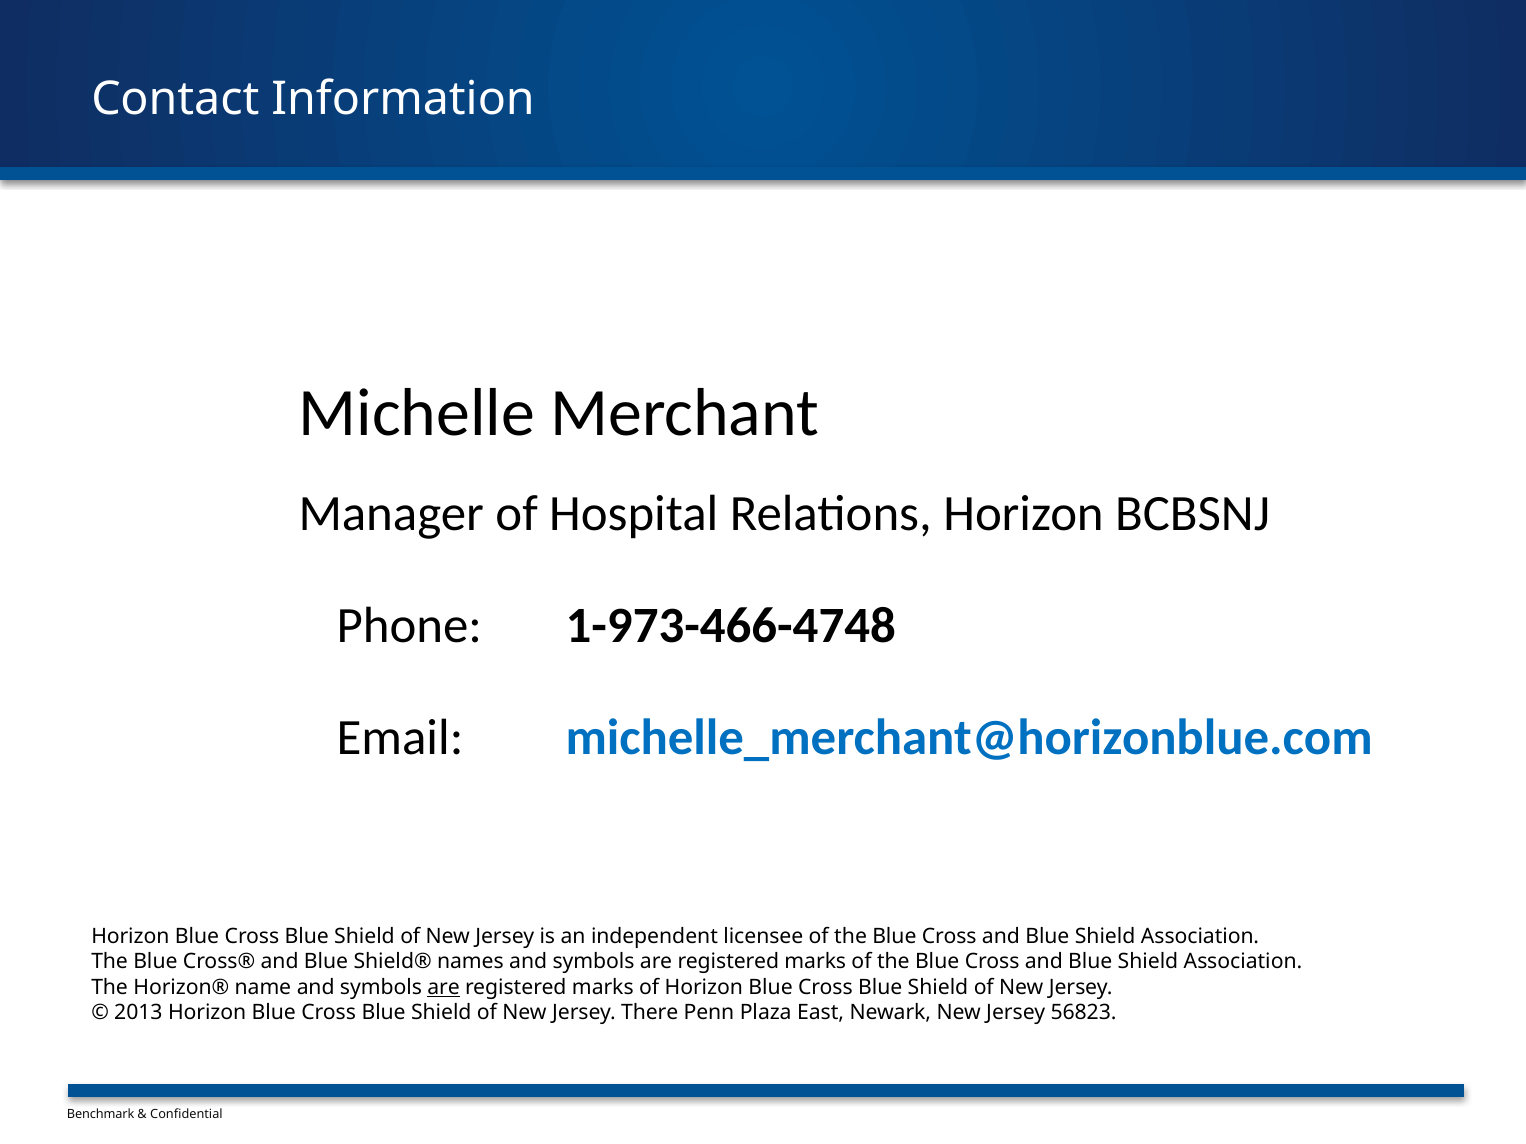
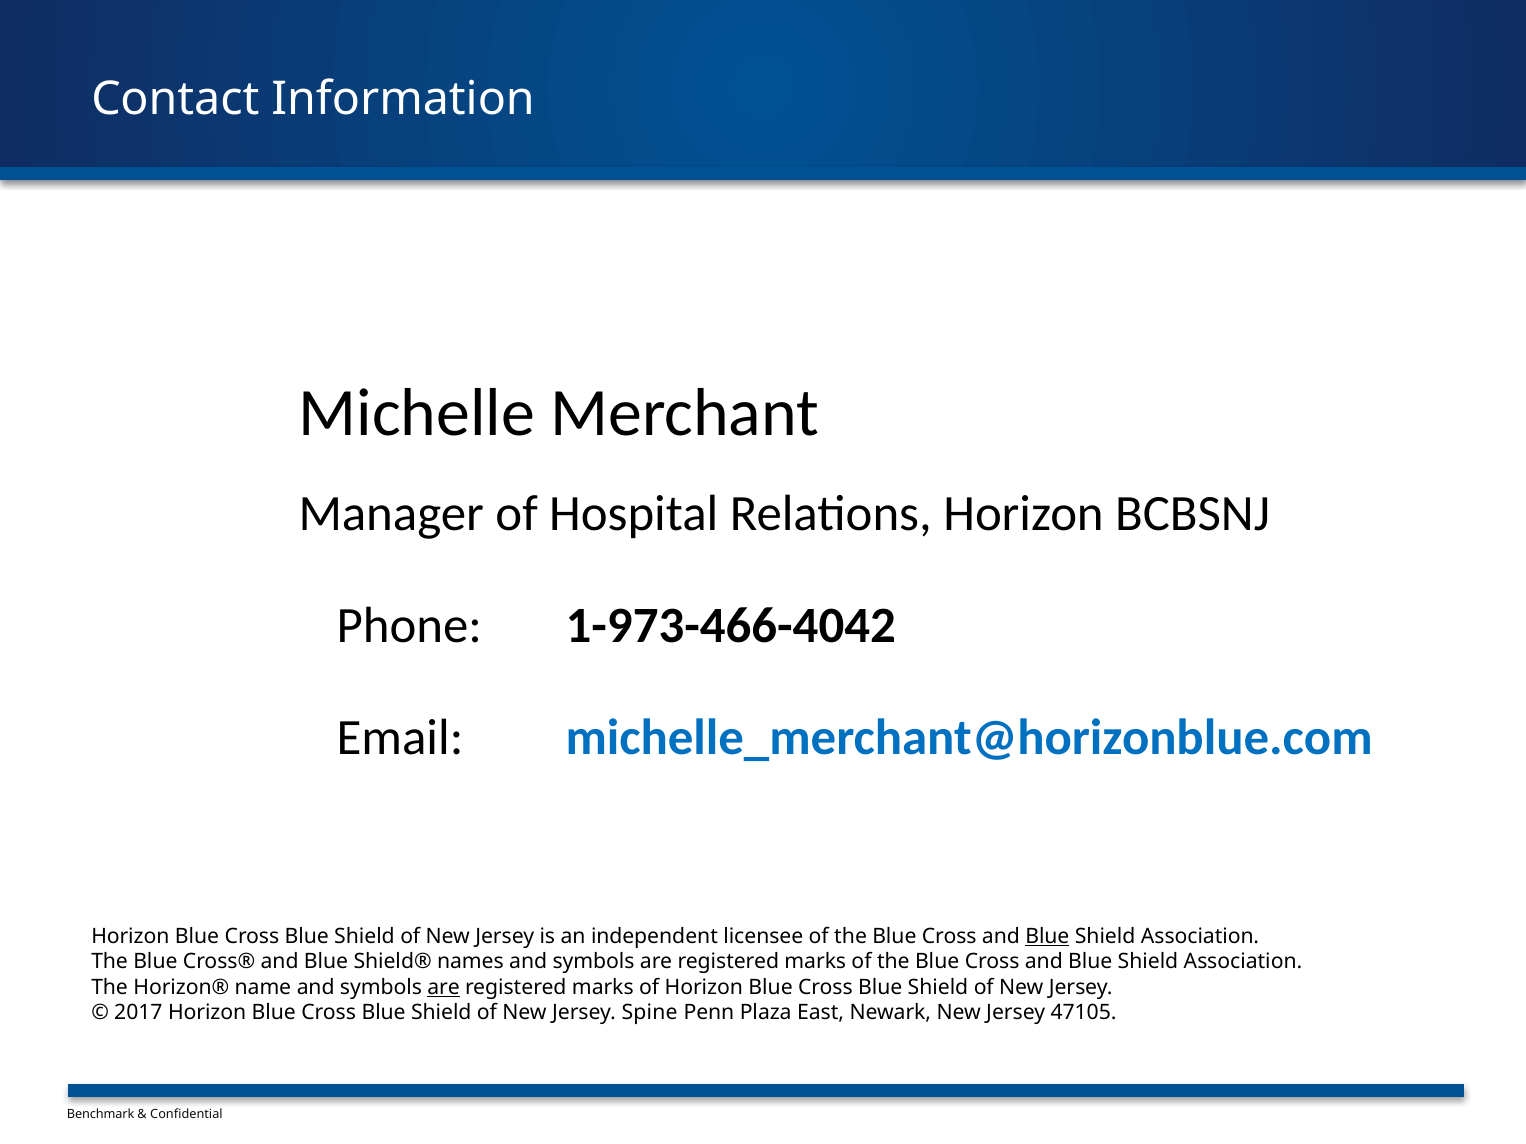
1-973-466-4748: 1-973-466-4748 -> 1-973-466-4042
Blue at (1047, 937) underline: none -> present
2013: 2013 -> 2017
There: There -> Spine
56823: 56823 -> 47105
